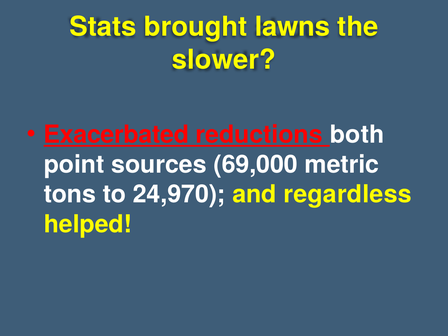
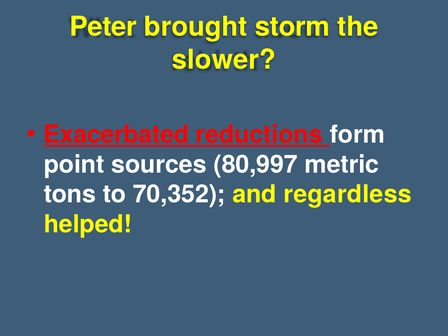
Stats: Stats -> Peter
lawns: lawns -> storm
both: both -> form
69,000: 69,000 -> 80,997
24,970: 24,970 -> 70,352
